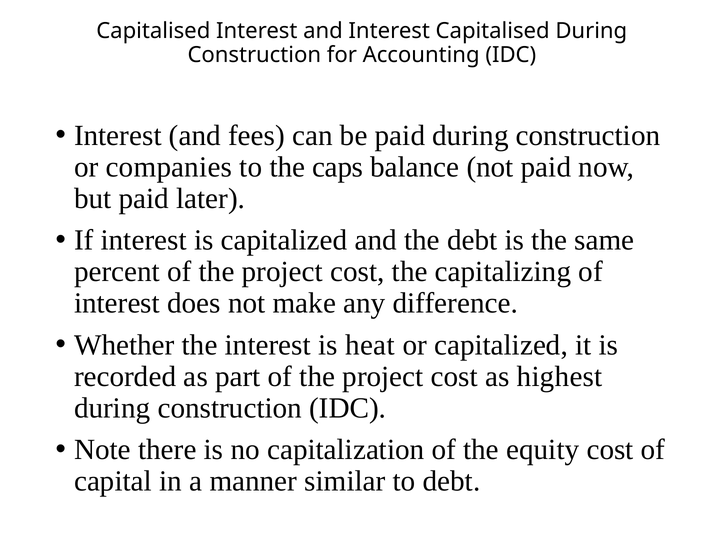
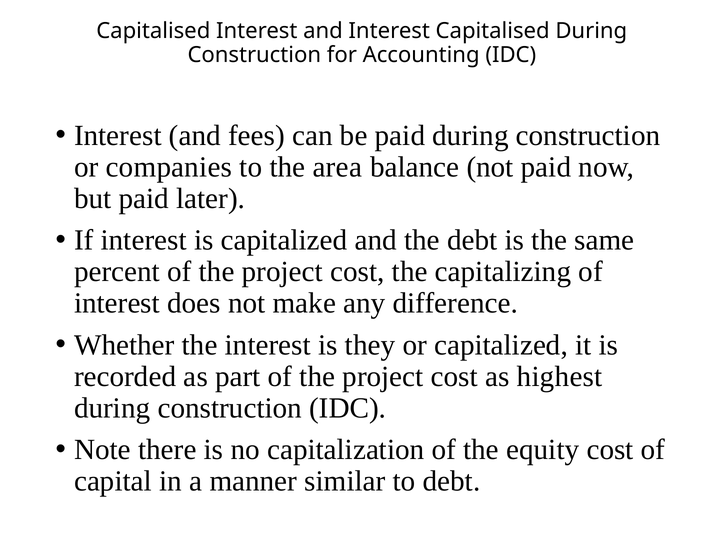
caps: caps -> area
heat: heat -> they
